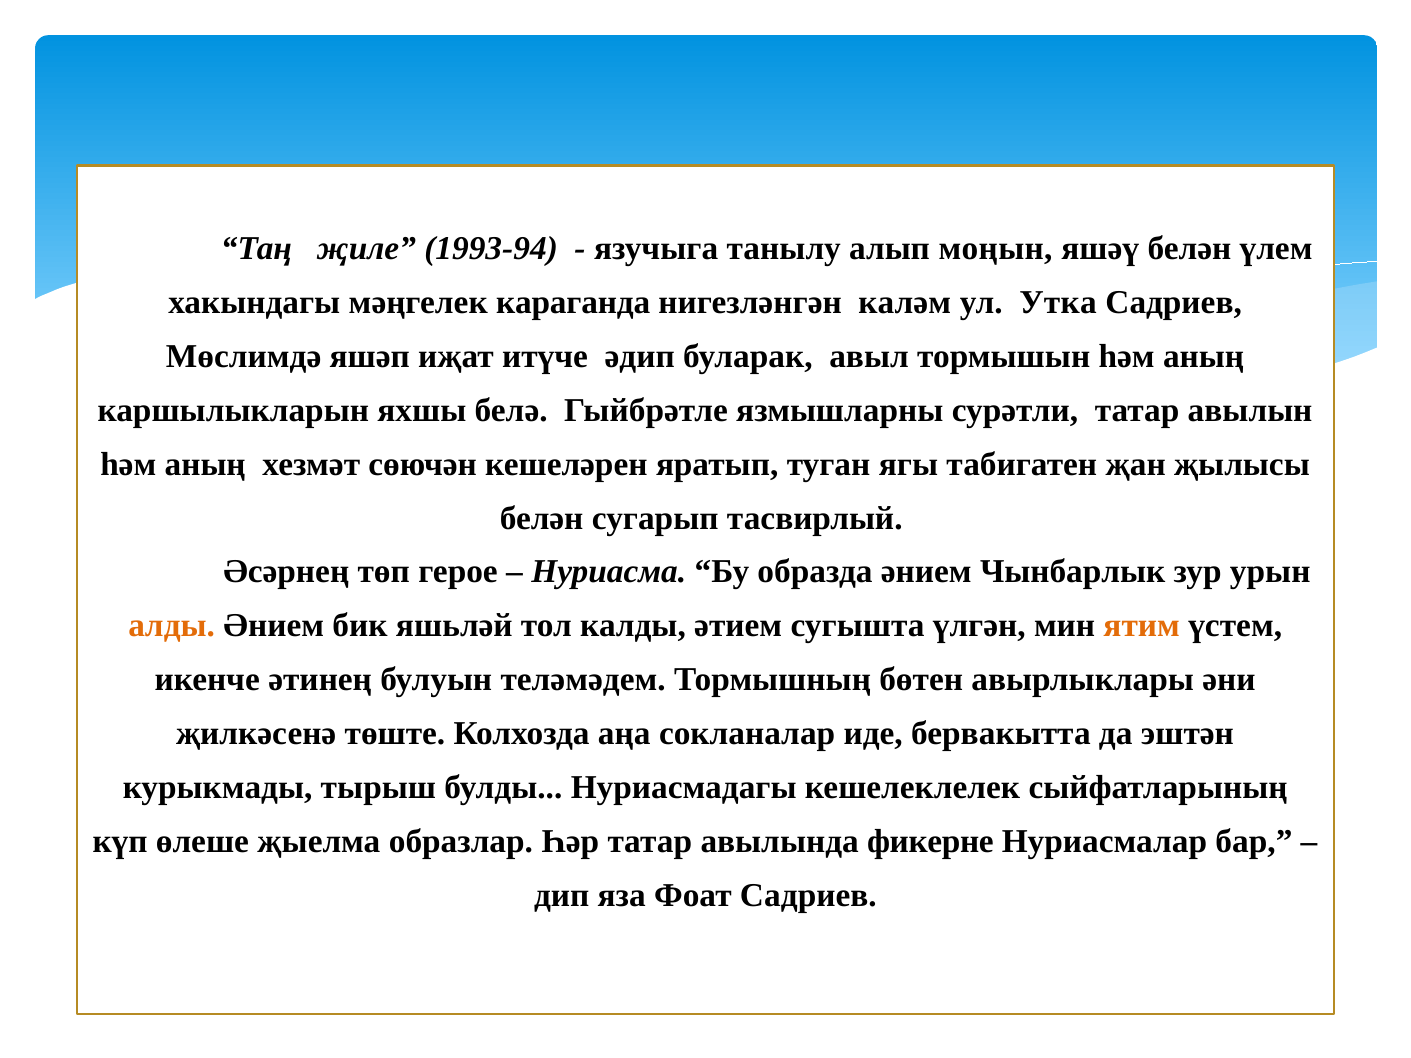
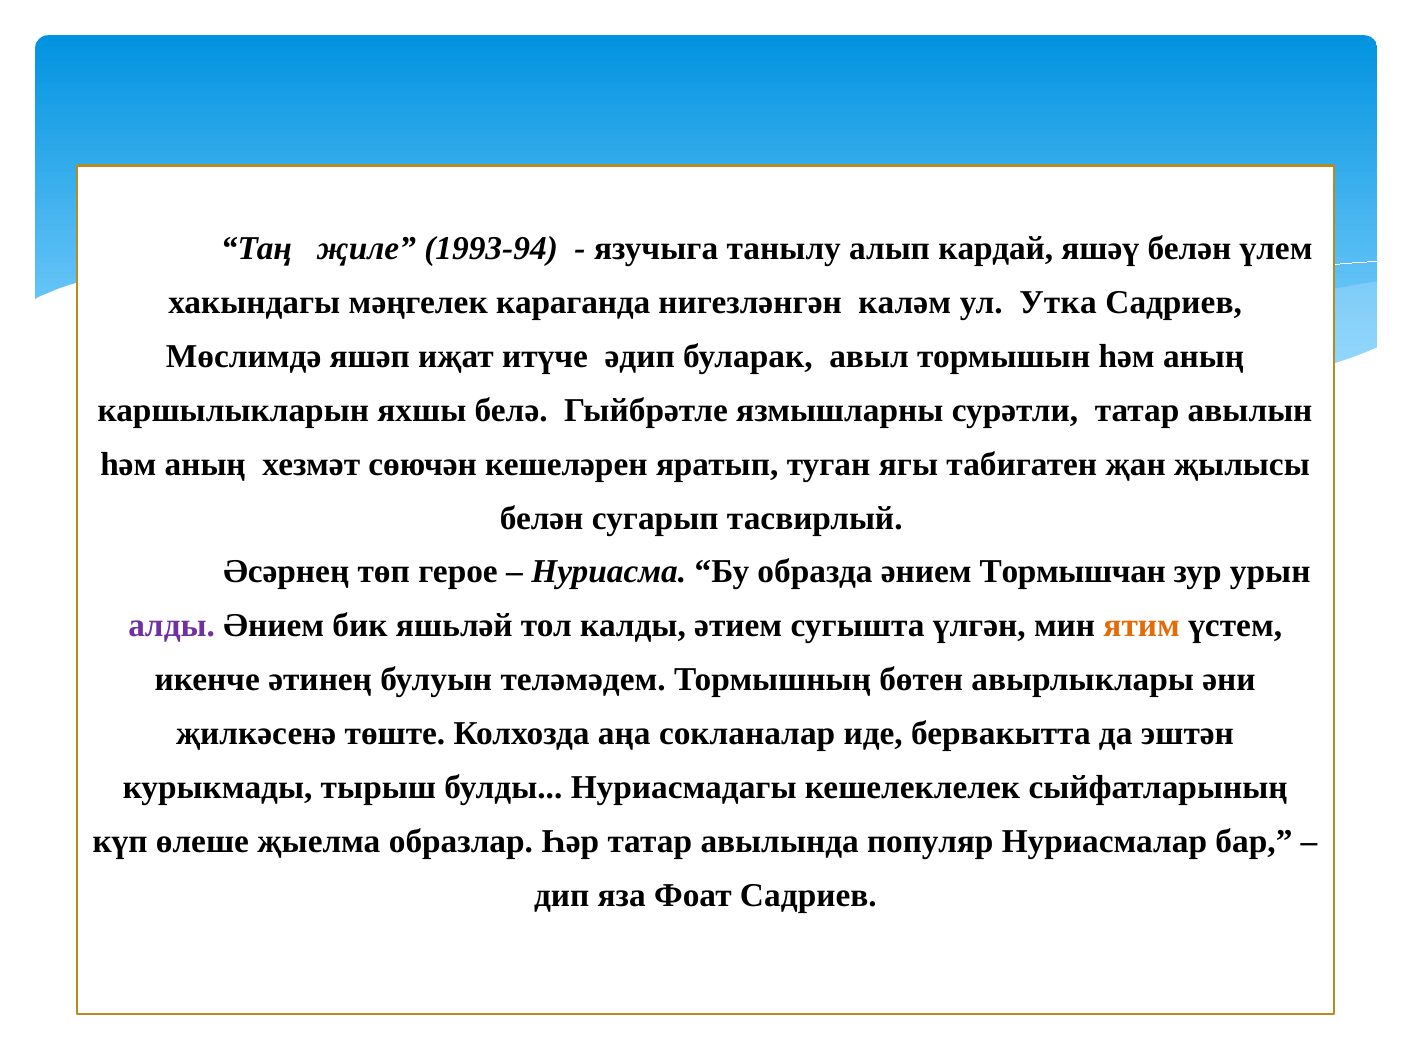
моңын: моңын -> кардай
Чынбарлык: Чынбарлык -> Тормышчан
алды colour: orange -> purple
фикерне: фикерне -> популяр
